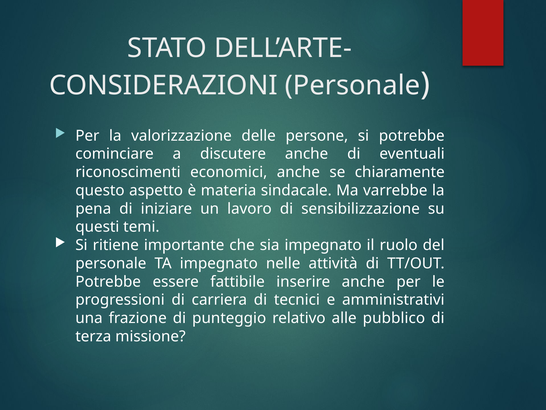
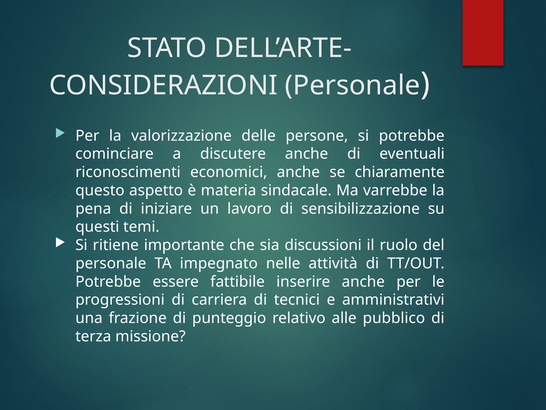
sia impegnato: impegnato -> discussioni
